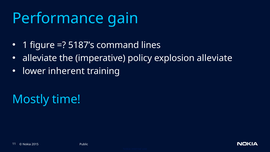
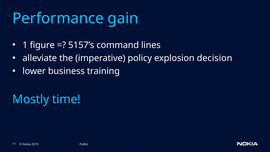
5187’s: 5187’s -> 5157’s
explosion alleviate: alleviate -> decision
inherent: inherent -> business
